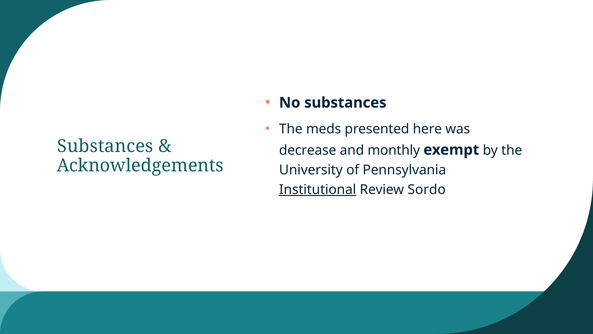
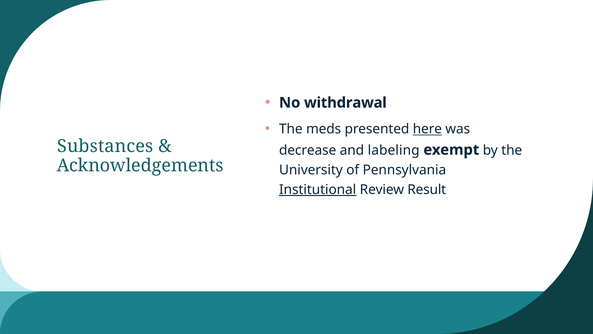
No substances: substances -> withdrawal
here underline: none -> present
monthly: monthly -> labeling
Sordo: Sordo -> Result
